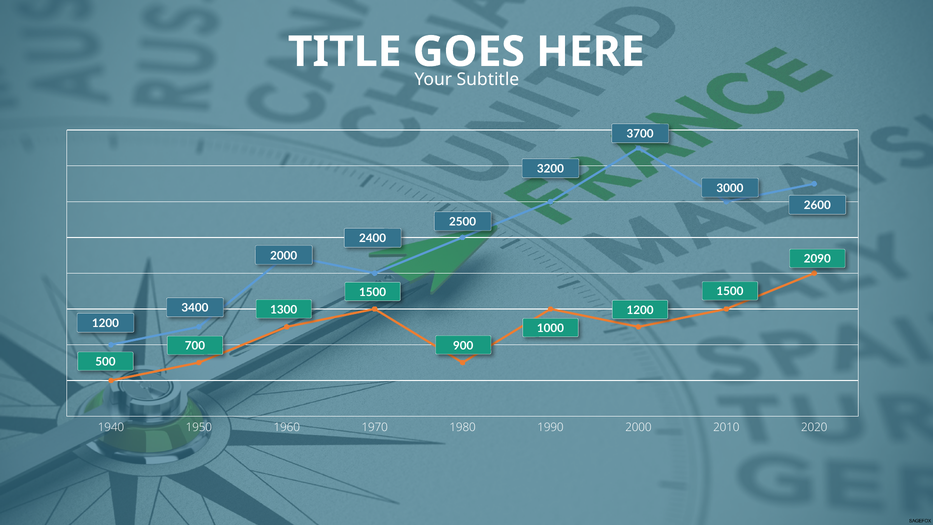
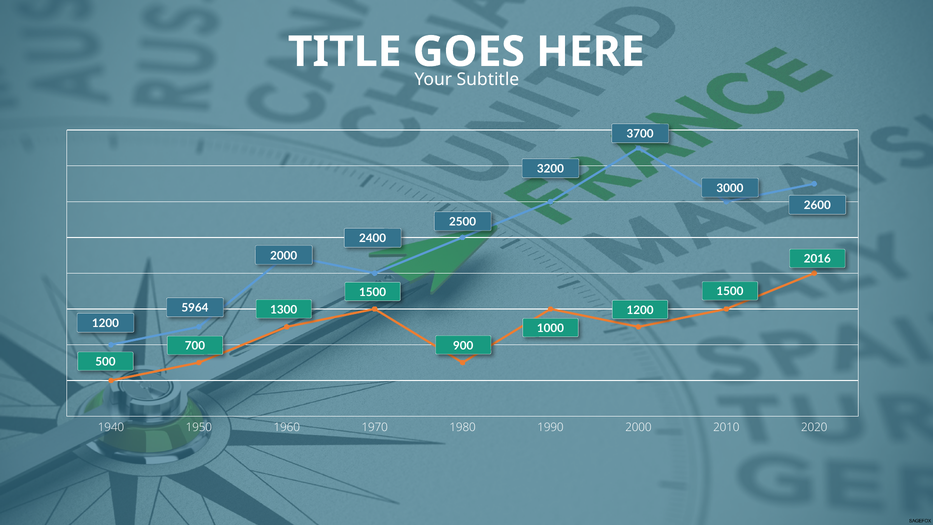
2090: 2090 -> 2016
3400: 3400 -> 5964
